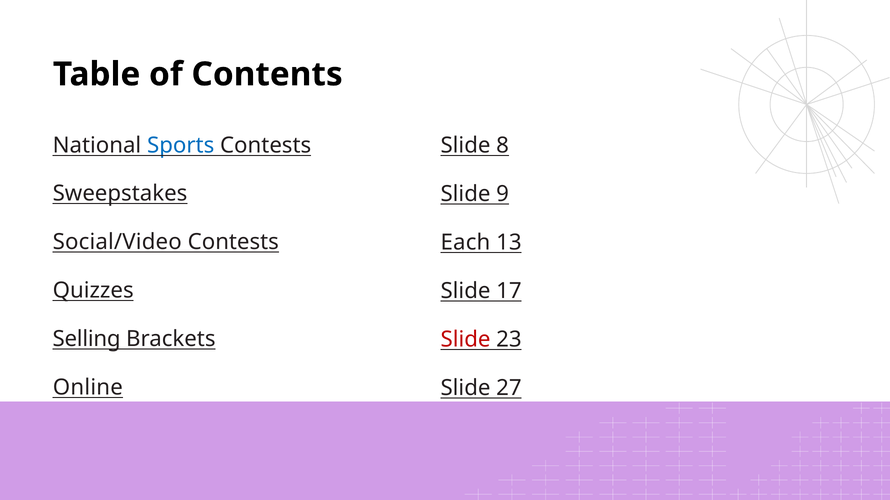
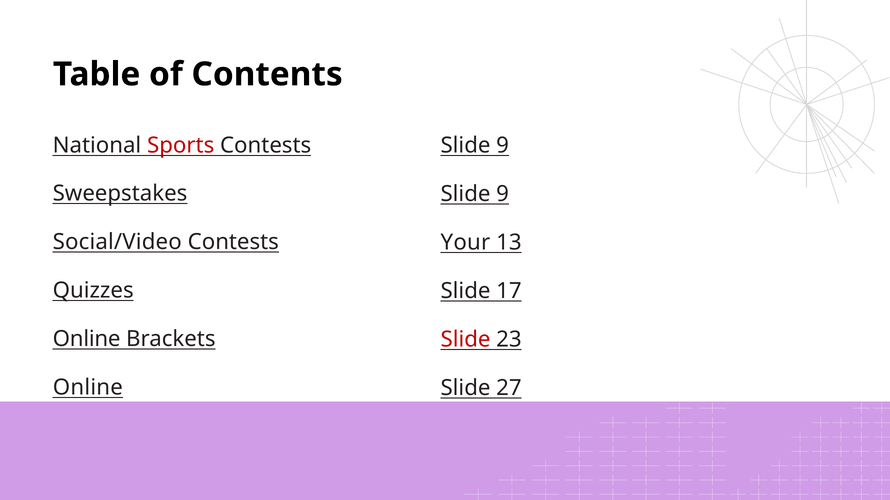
Sports colour: blue -> red
8 at (503, 146): 8 -> 9
Each: Each -> Your
Selling at (87, 339): Selling -> Online
